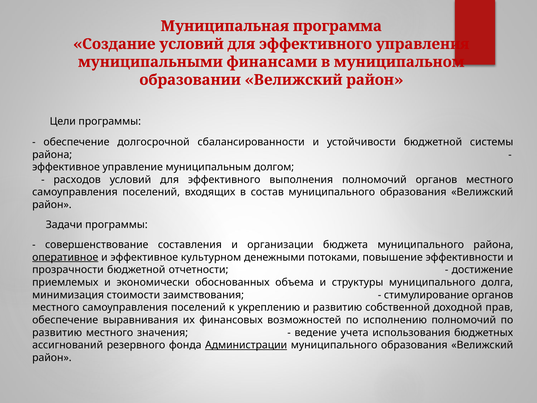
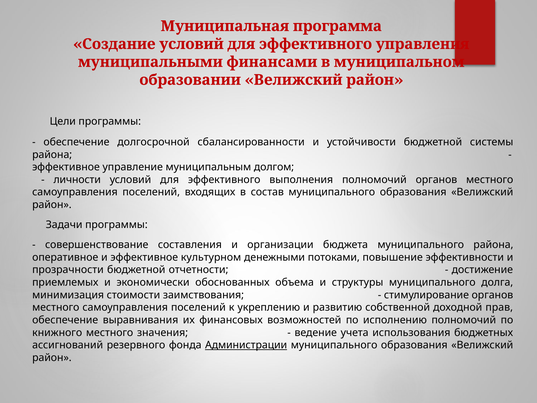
расходов: расходов -> личности
оперативное underline: present -> none
развитию at (57, 332): развитию -> книжного
